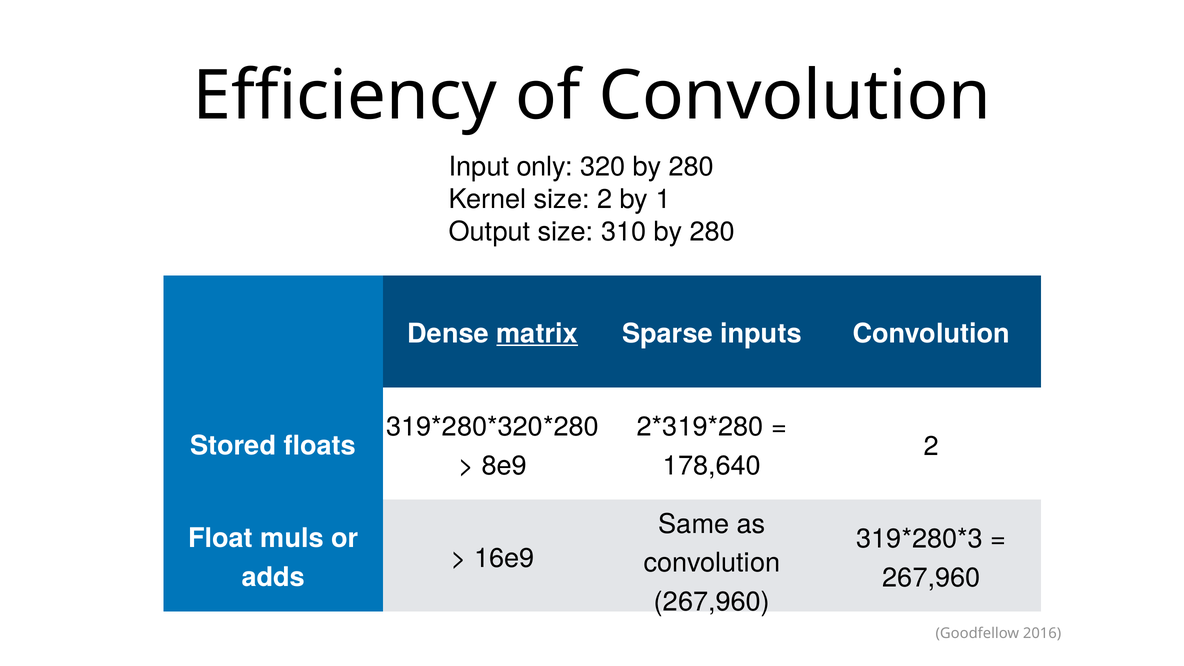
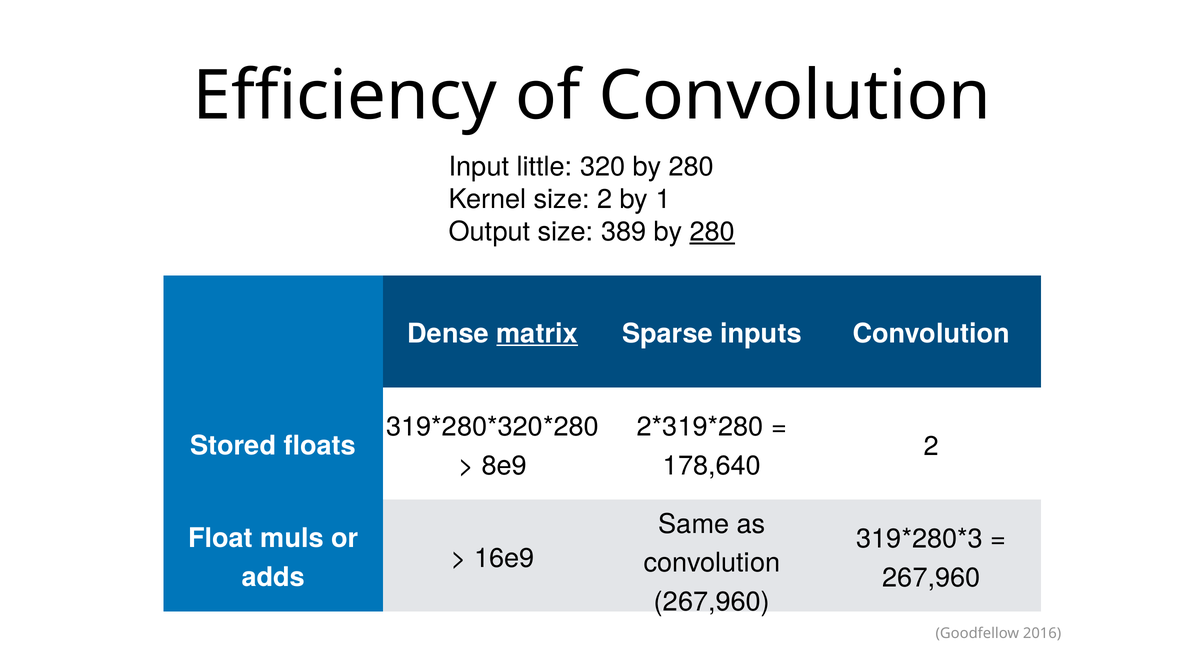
only: only -> little
310: 310 -> 389
280 at (712, 232) underline: none -> present
